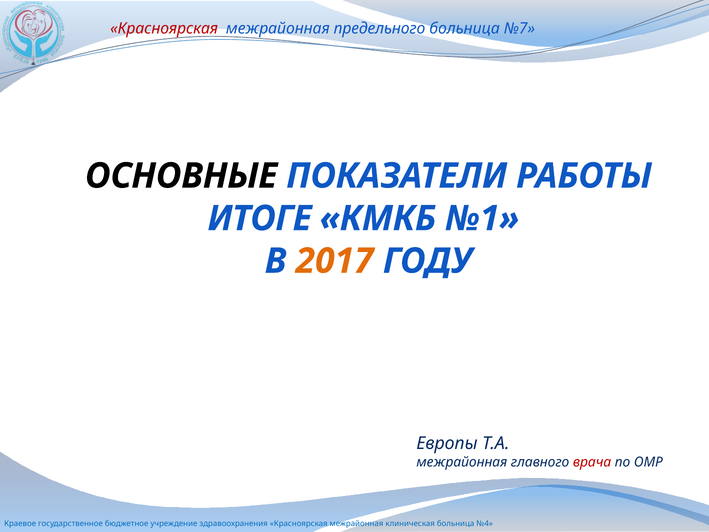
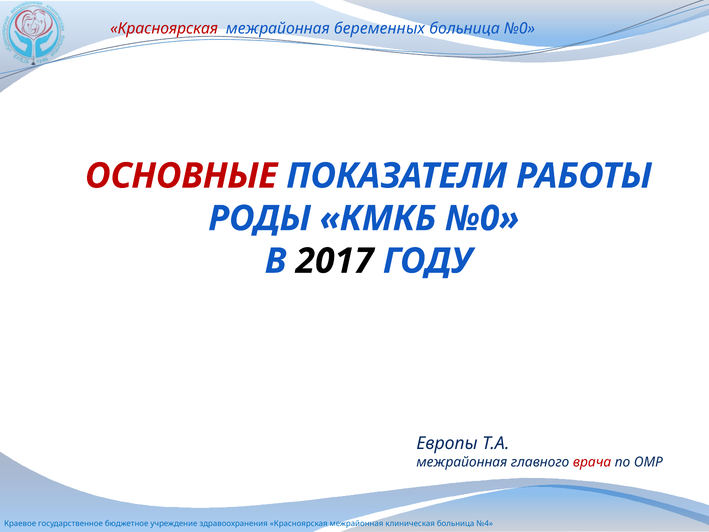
предельного: предельного -> беременных
больница №7: №7 -> №0
ОСНОВНЫЕ colour: black -> red
ИТОГЕ: ИТОГЕ -> РОДЫ
КМКБ №1: №1 -> №0
2017 colour: orange -> black
